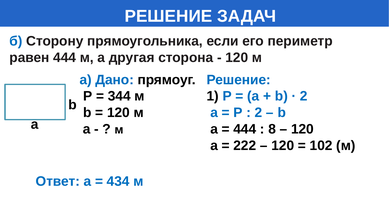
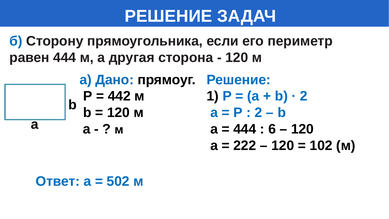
344: 344 -> 442
8: 8 -> 6
434: 434 -> 502
